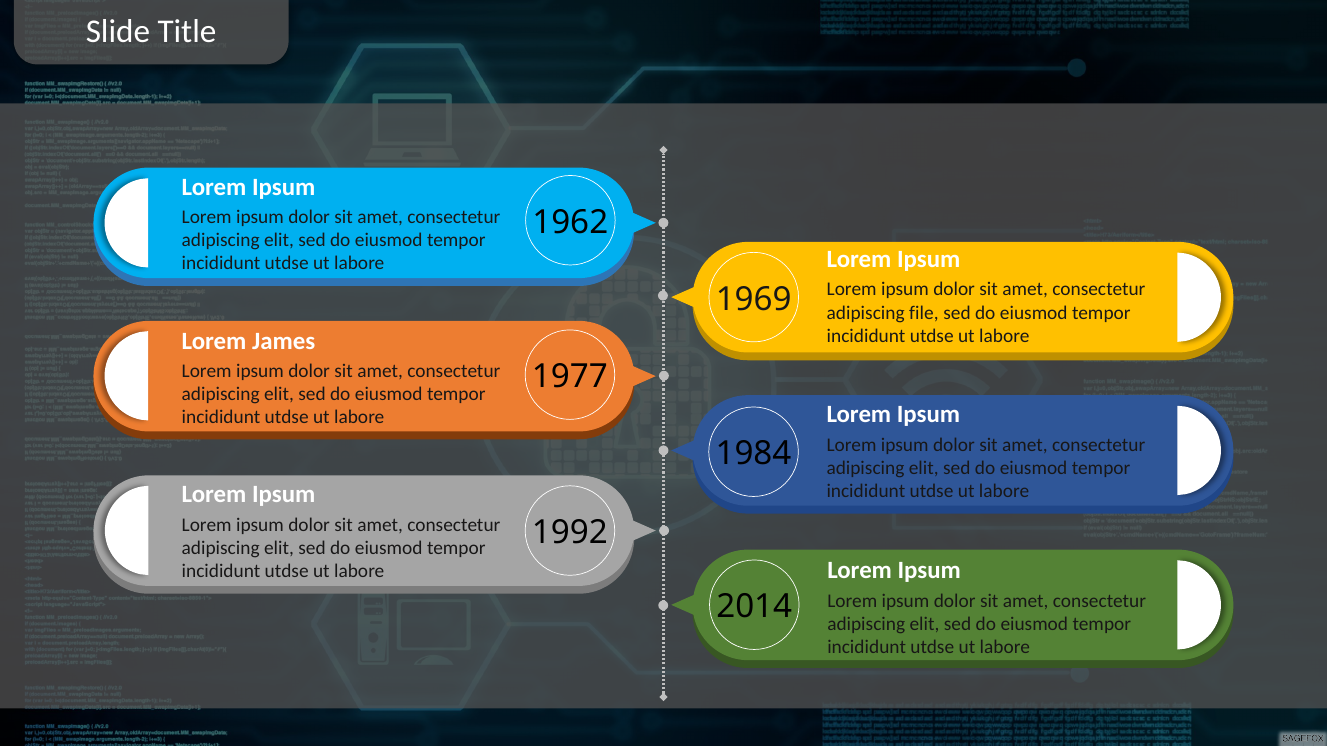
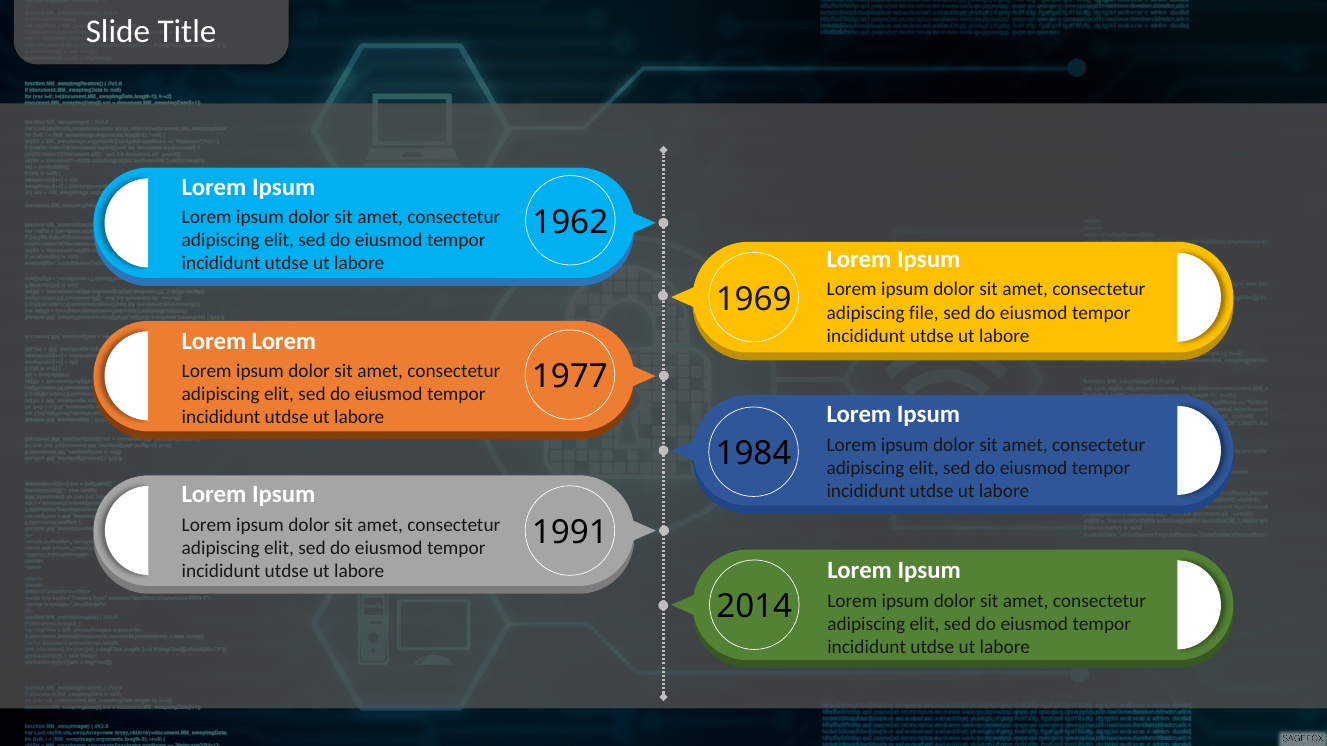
James at (284, 341): James -> Lorem
1992: 1992 -> 1991
